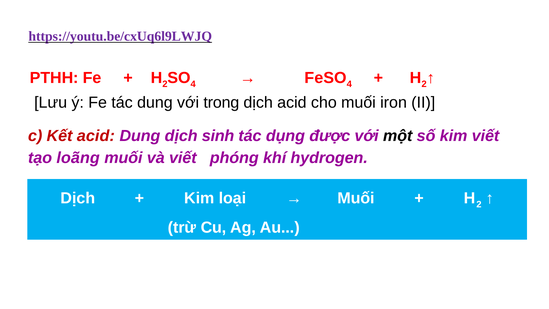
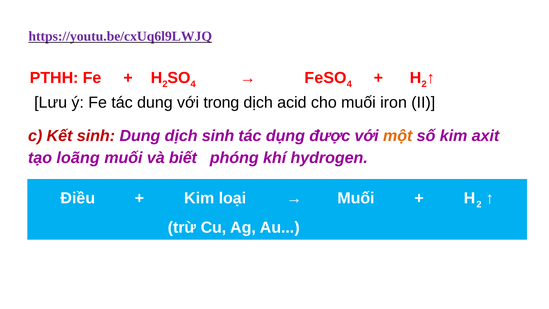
Kết acid: acid -> sinh
một colour: black -> orange
kim viết: viết -> axit
và viết: viết -> biết
Dịch at (78, 198): Dịch -> Điều
